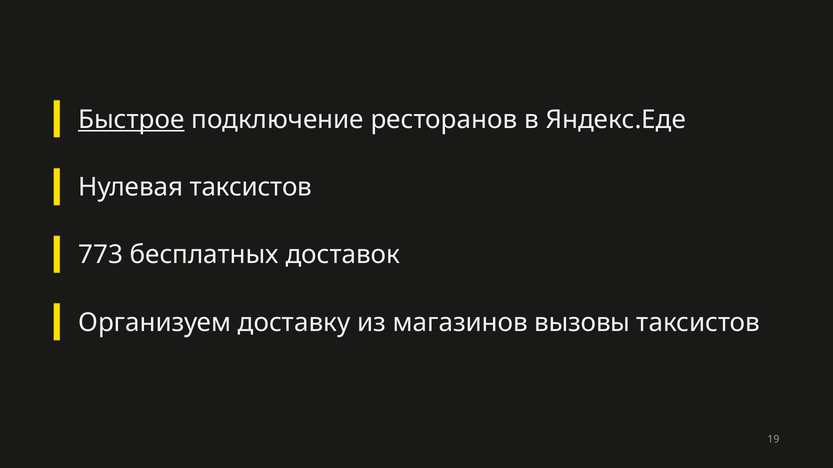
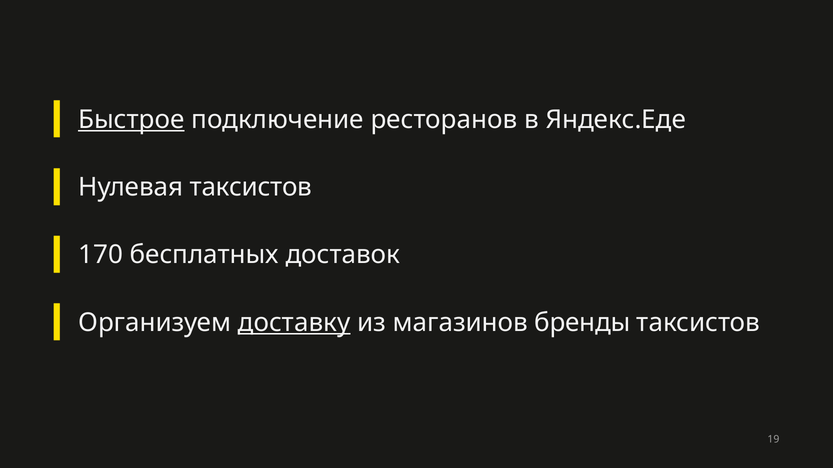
773: 773 -> 170
доставку underline: none -> present
вызовы: вызовы -> бренды
